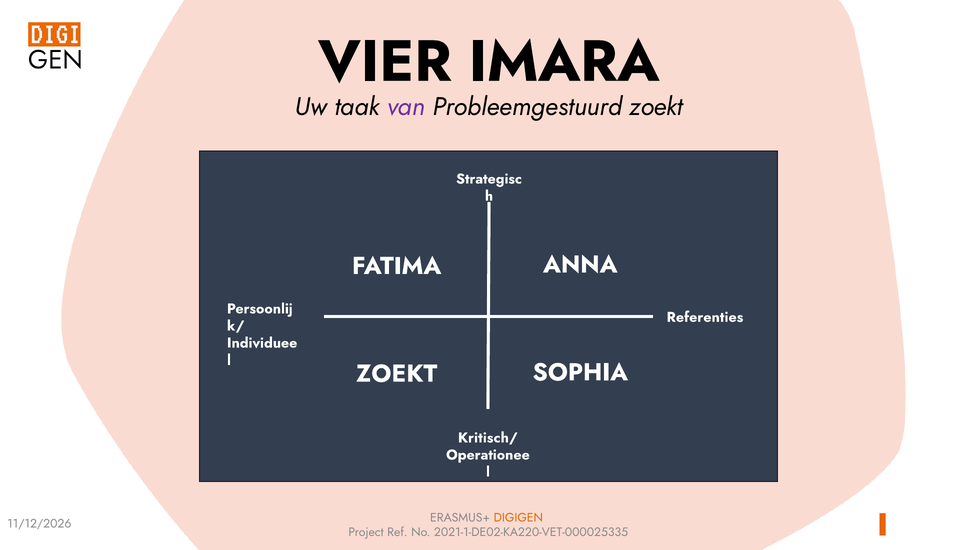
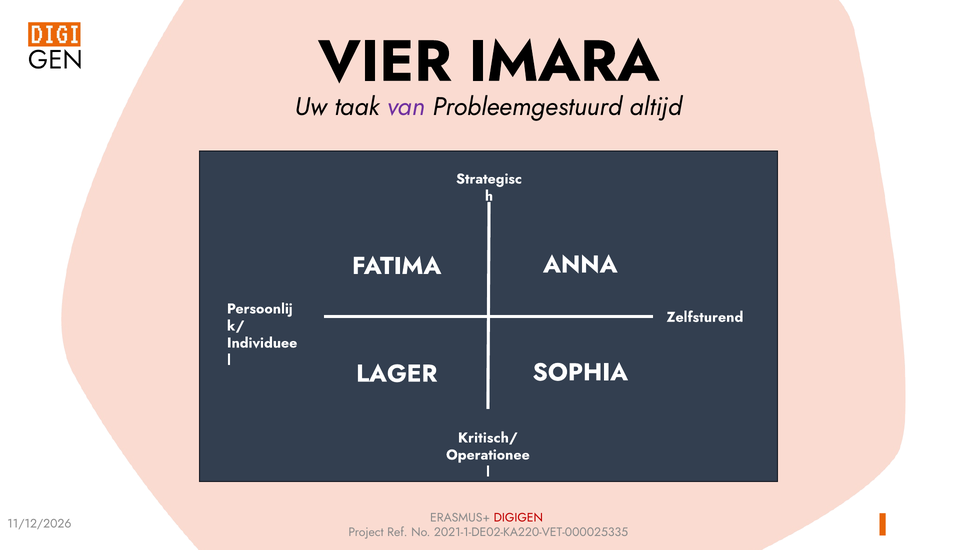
Probleemgestuurd zoekt: zoekt -> altijd
Referenties: Referenties -> Zelfsturend
ZOEKT at (397, 373): ZOEKT -> LAGER
DIGIGEN colour: orange -> red
